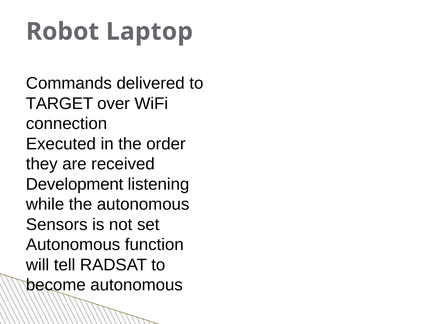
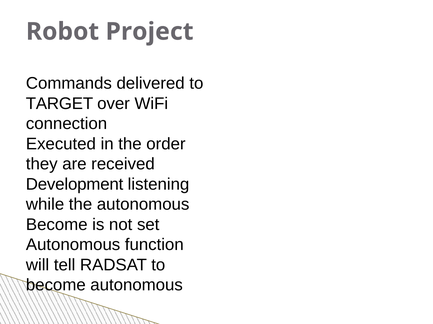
Laptop: Laptop -> Project
Sensors at (57, 225): Sensors -> Become
